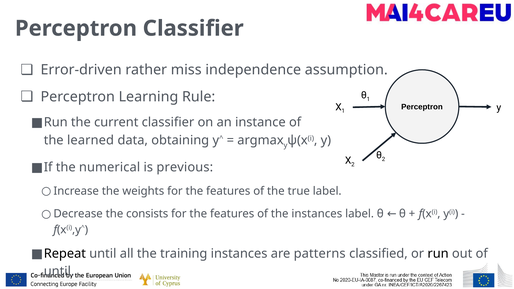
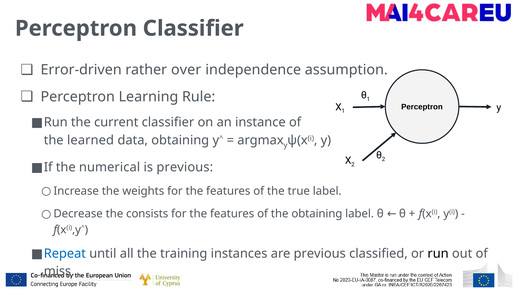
miss: miss -> over
the instances: instances -> obtaining
Repeat colour: black -> blue
are patterns: patterns -> previous
until at (59, 272): until -> miss
